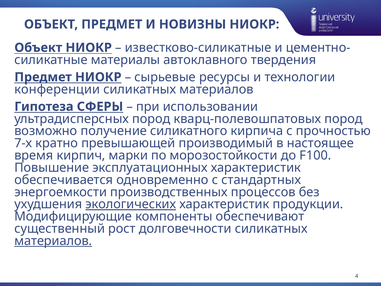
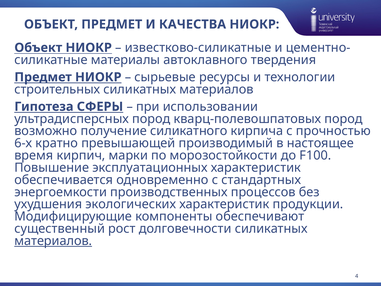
НОВИЗНЫ: НОВИЗНЫ -> КАЧЕСТВА
конференции: конференции -> строительных
7-х: 7-х -> 6-х
экологических underline: present -> none
